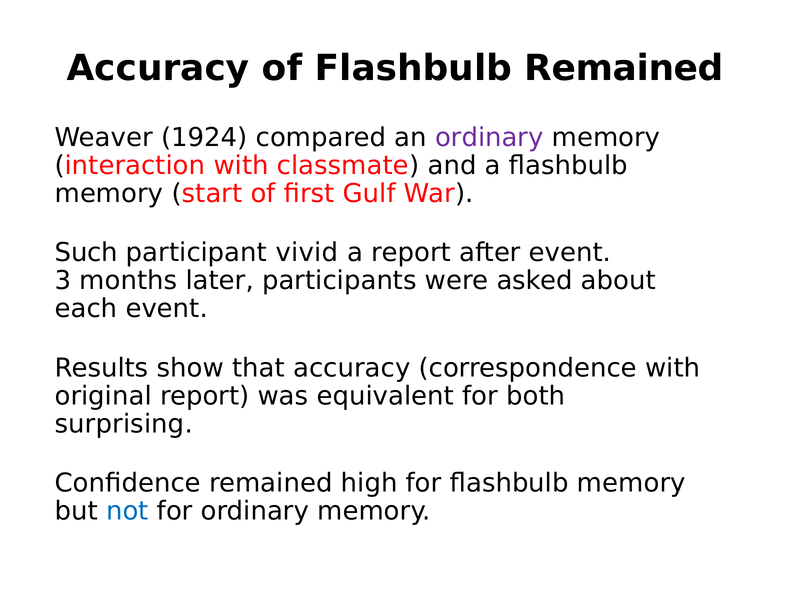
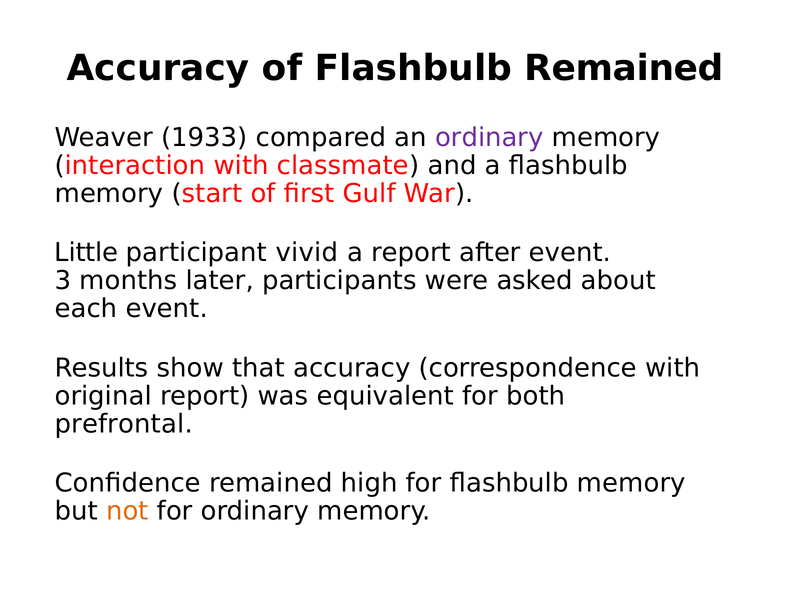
1924: 1924 -> 1933
Such: Such -> Little
surprising: surprising -> prefrontal
not colour: blue -> orange
